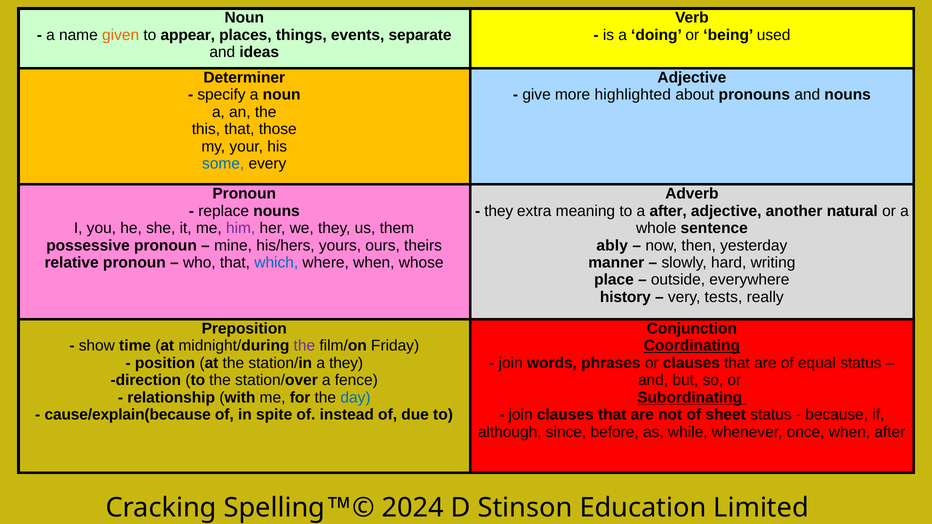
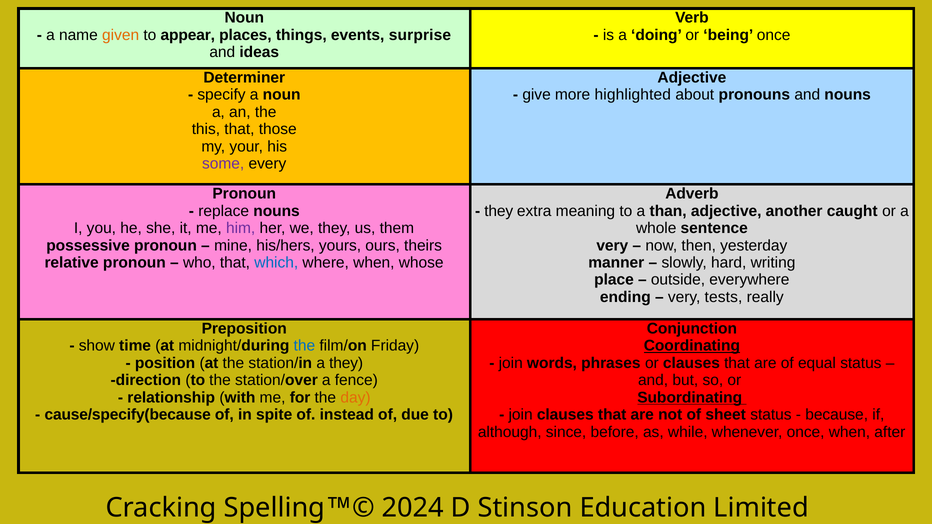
separate: separate -> surprise
being used: used -> once
some colour: blue -> purple
a after: after -> than
natural: natural -> caught
ably at (612, 245): ably -> very
history: history -> ending
the at (304, 346) colour: purple -> blue
day colour: blue -> orange
cause/explain(because: cause/explain(because -> cause/specify(because
